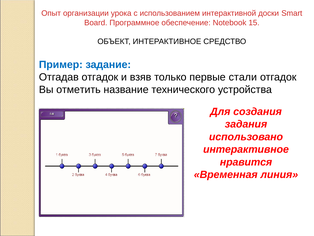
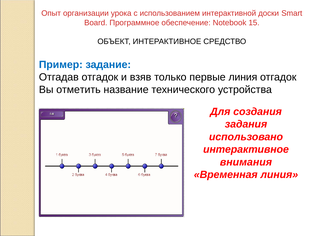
первые стали: стали -> линия
нравится: нравится -> внимания
